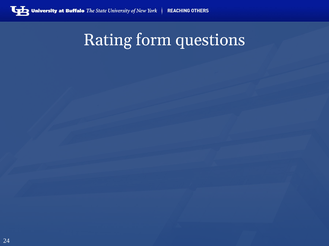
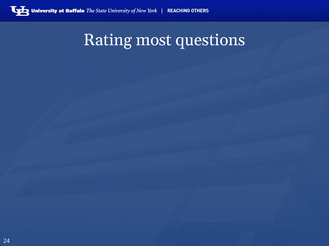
form: form -> most
